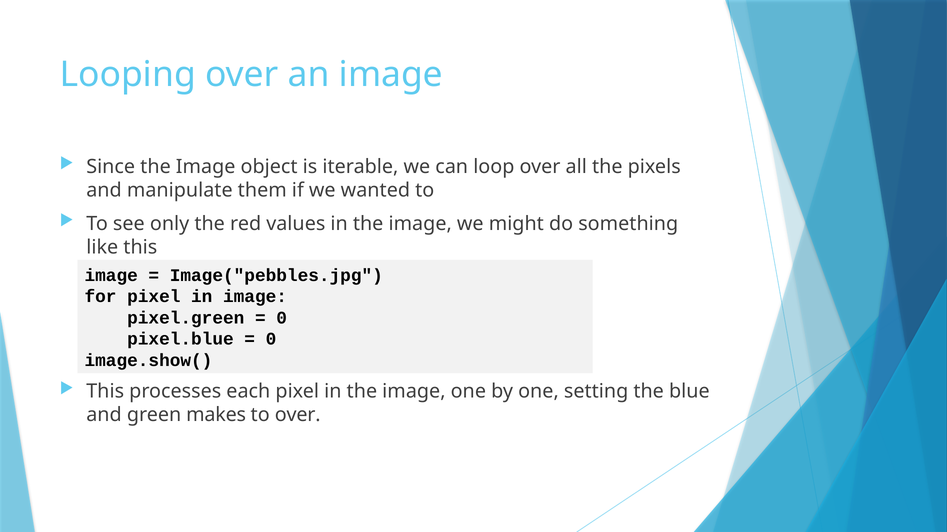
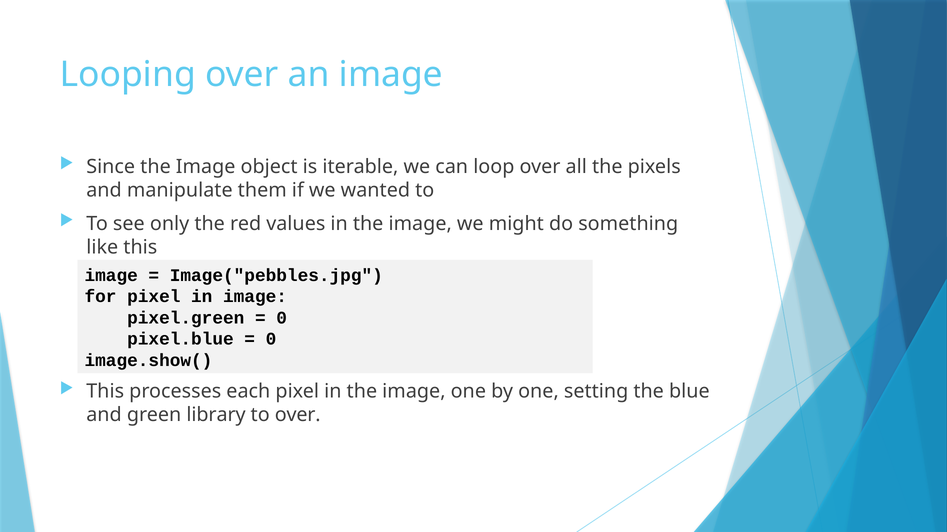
makes: makes -> library
